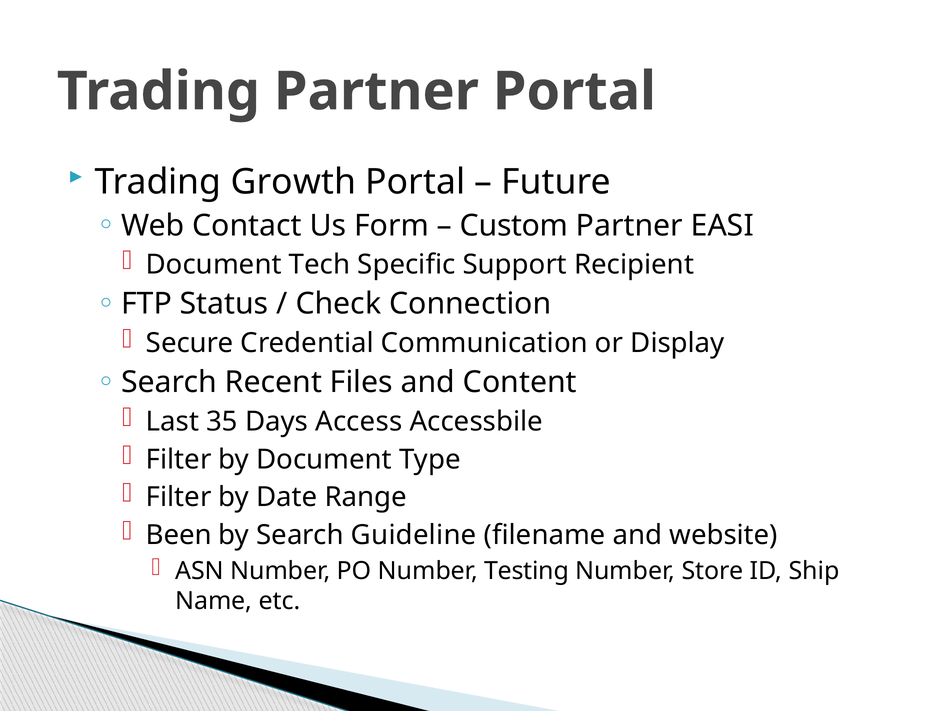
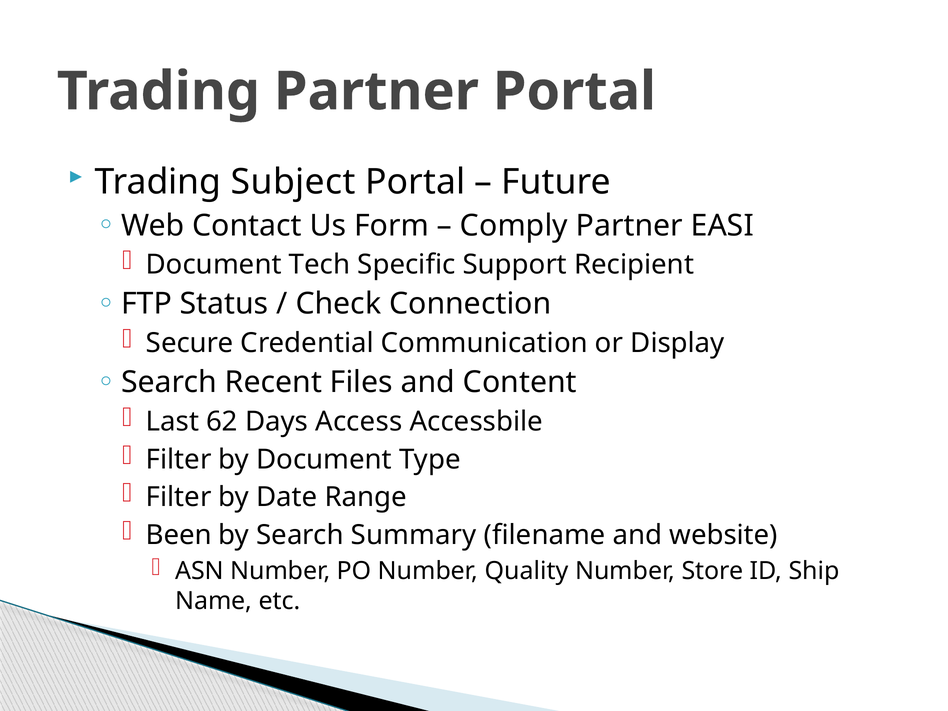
Growth: Growth -> Subject
Custom: Custom -> Comply
35: 35 -> 62
Guideline: Guideline -> Summary
Testing: Testing -> Quality
